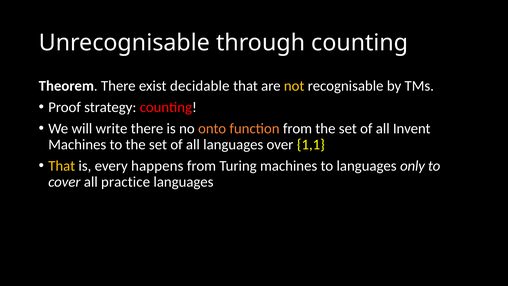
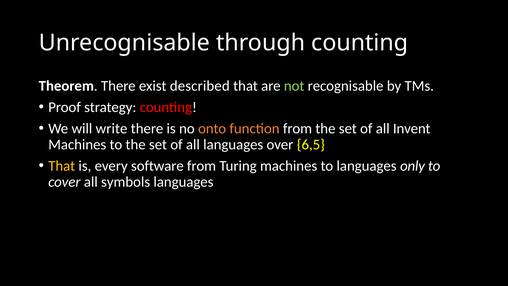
decidable: decidable -> described
not colour: yellow -> light green
1,1: 1,1 -> 6,5
happens: happens -> software
practice: practice -> symbols
